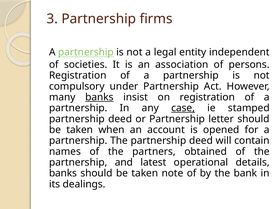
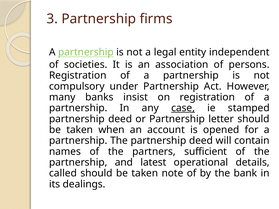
banks at (99, 97) underline: present -> none
obtained: obtained -> sufficient
banks at (63, 173): banks -> called
